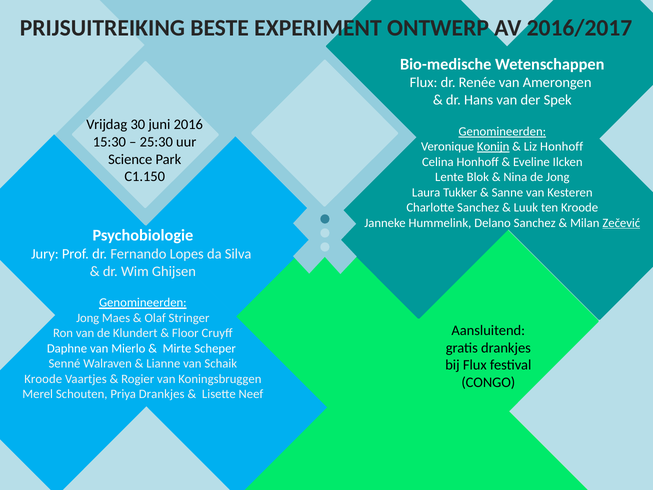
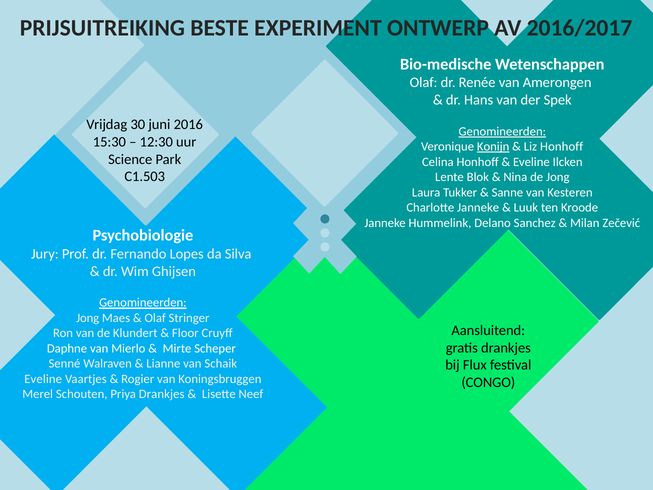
Flux at (424, 82): Flux -> Olaf
25:30: 25:30 -> 12:30
C1.150: C1.150 -> C1.503
Charlotte Sanchez: Sanchez -> Janneke
Zečević underline: present -> none
Kroode at (43, 379): Kroode -> Eveline
